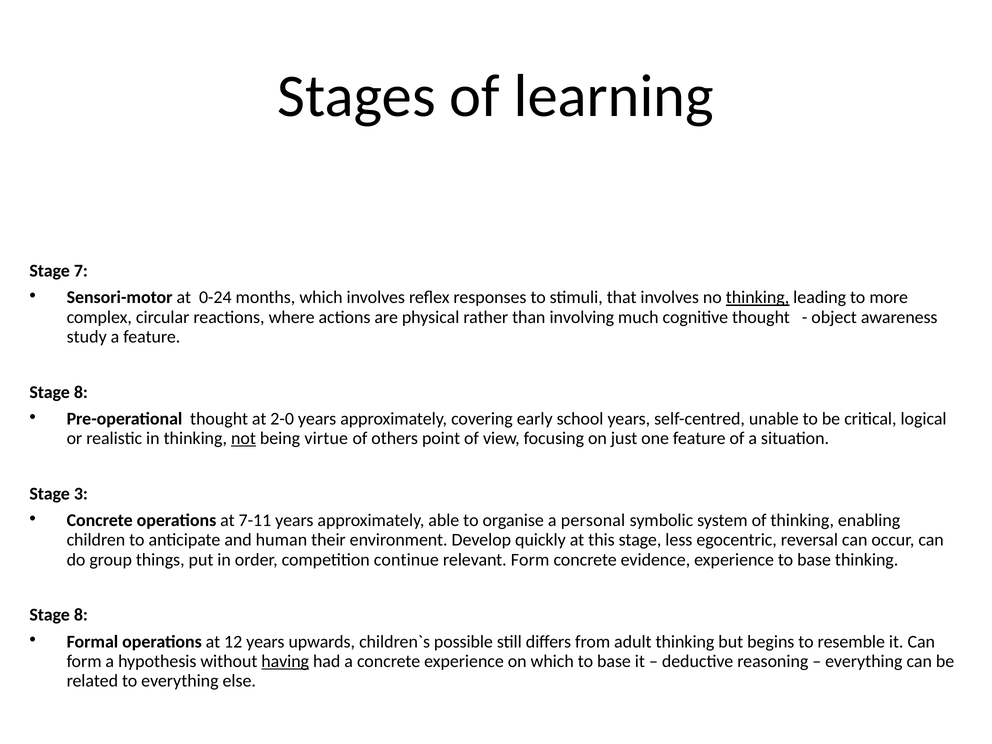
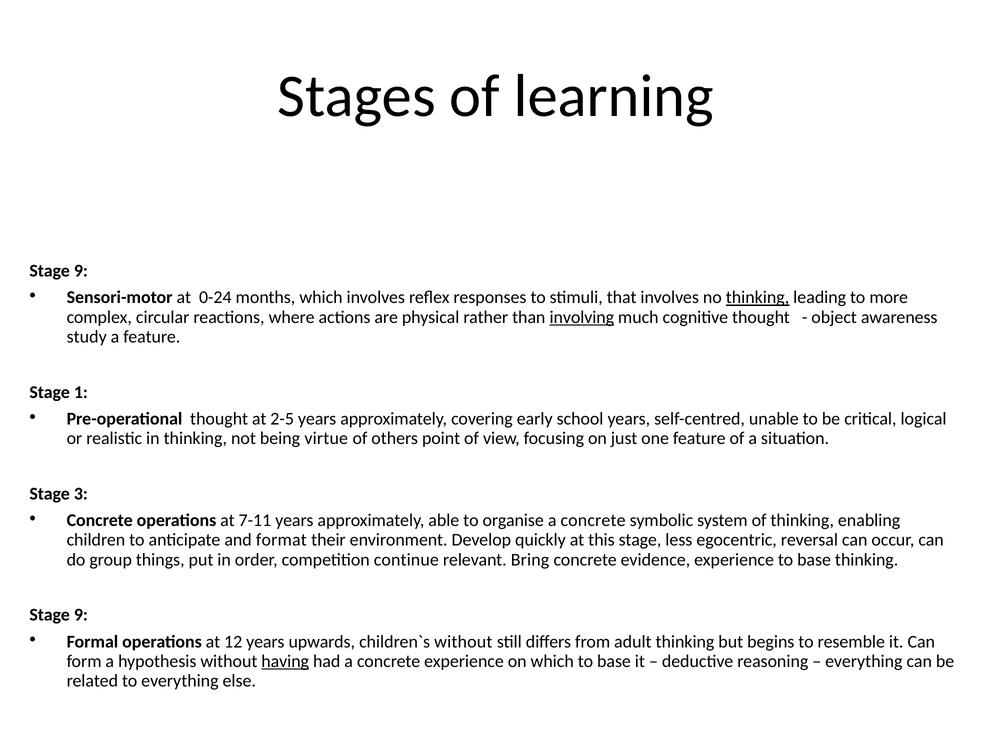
7 at (81, 271): 7 -> 9
involving underline: none -> present
8 at (81, 392): 8 -> 1
2-0: 2-0 -> 2-5
not underline: present -> none
organise a personal: personal -> concrete
human: human -> format
relevant Form: Form -> Bring
8 at (81, 615): 8 -> 9
possible at (463, 642): possible -> without
